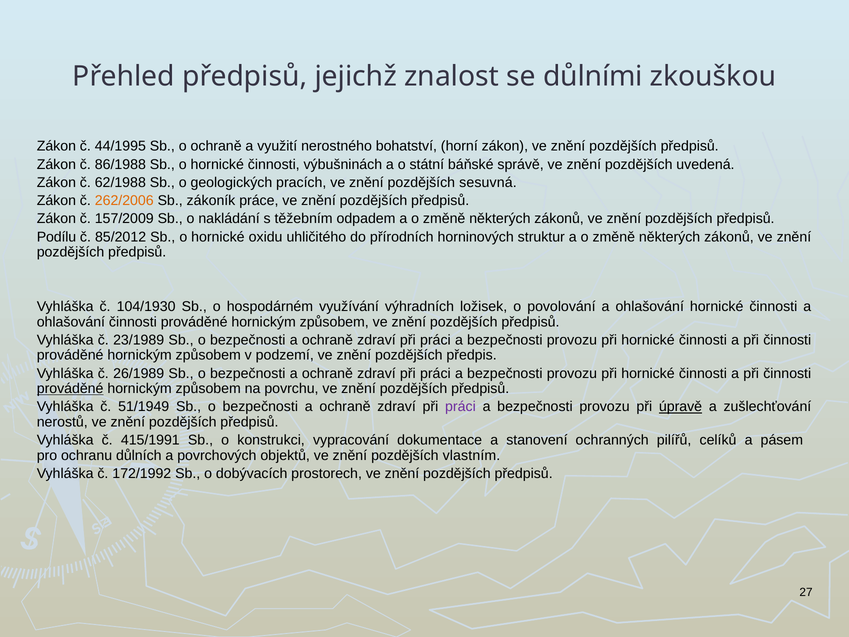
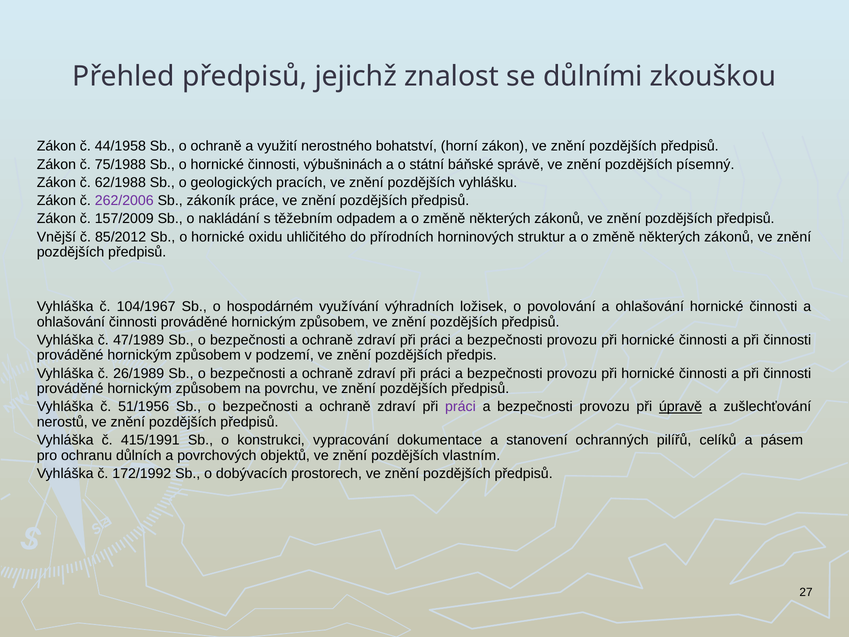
44/1995: 44/1995 -> 44/1958
86/1988: 86/1988 -> 75/1988
uvedená: uvedená -> písemný
sesuvná: sesuvná -> vyhlášku
262/2006 colour: orange -> purple
Podílu: Podílu -> Vnější
104/1930: 104/1930 -> 104/1967
23/1989: 23/1989 -> 47/1989
prováděné at (70, 389) underline: present -> none
51/1949: 51/1949 -> 51/1956
